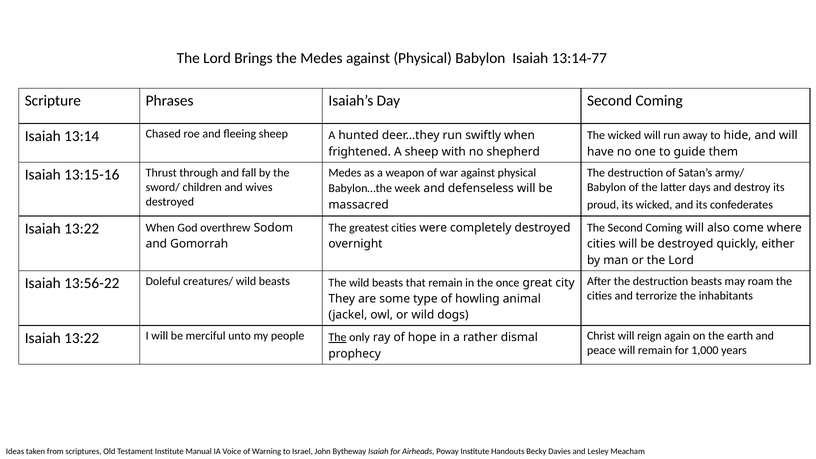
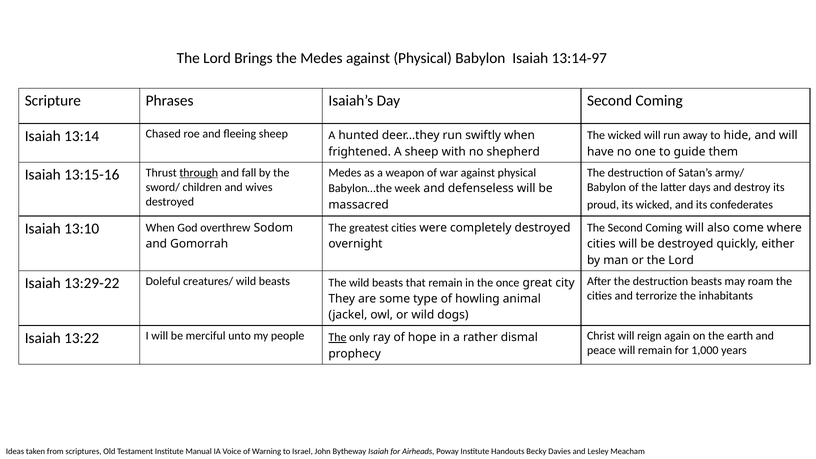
13:14-77: 13:14-77 -> 13:14-97
through underline: none -> present
13:22 at (82, 229): 13:22 -> 13:10
13:56-22: 13:56-22 -> 13:29-22
